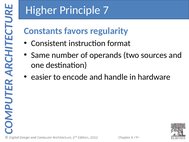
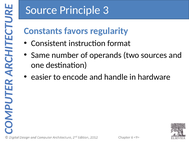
Higher: Higher -> Source
7: 7 -> 3
